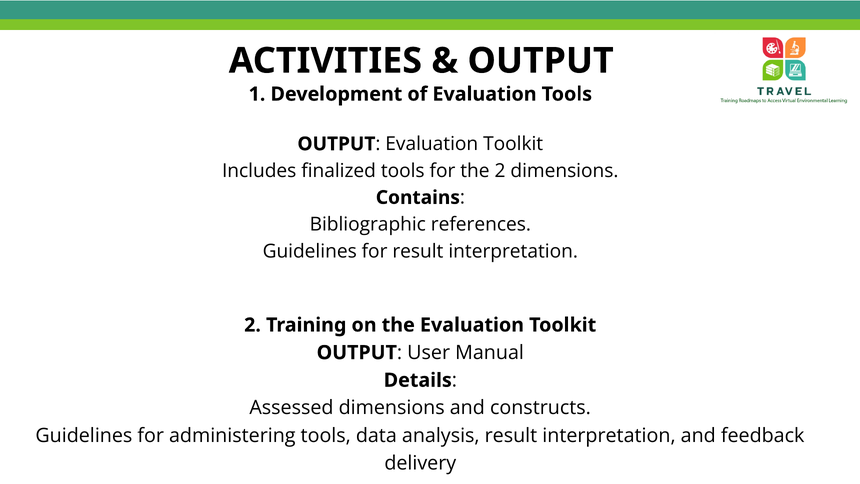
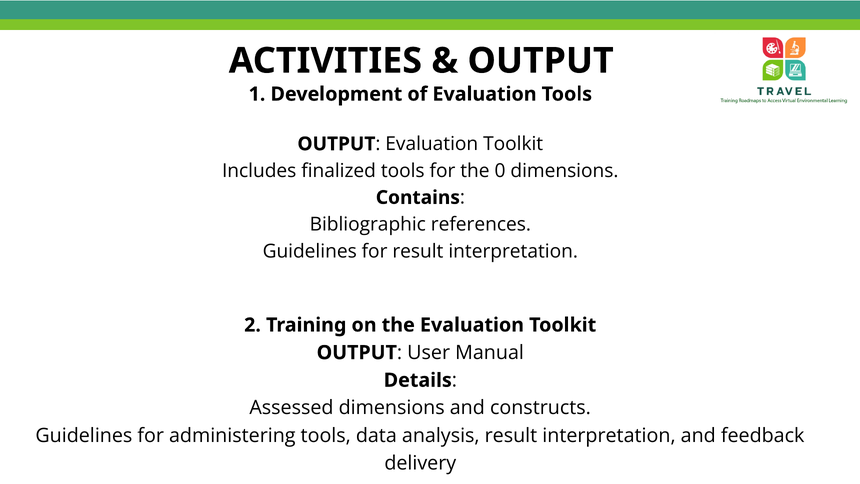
the 2: 2 -> 0
